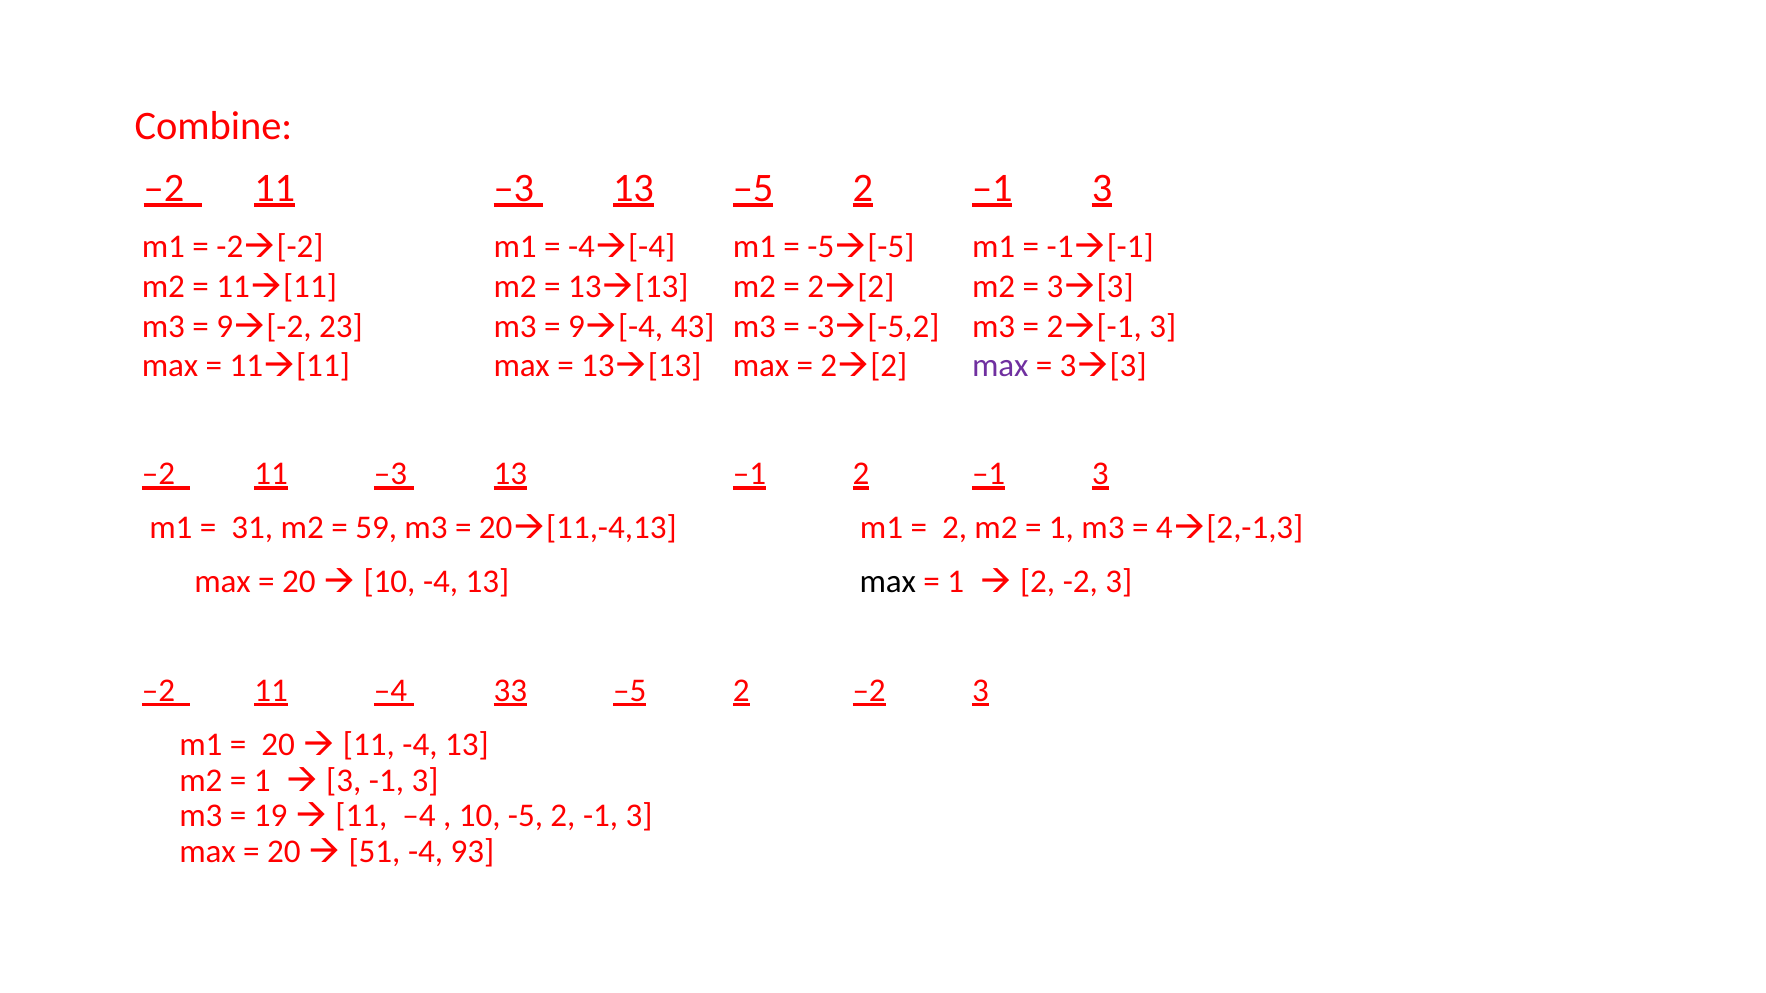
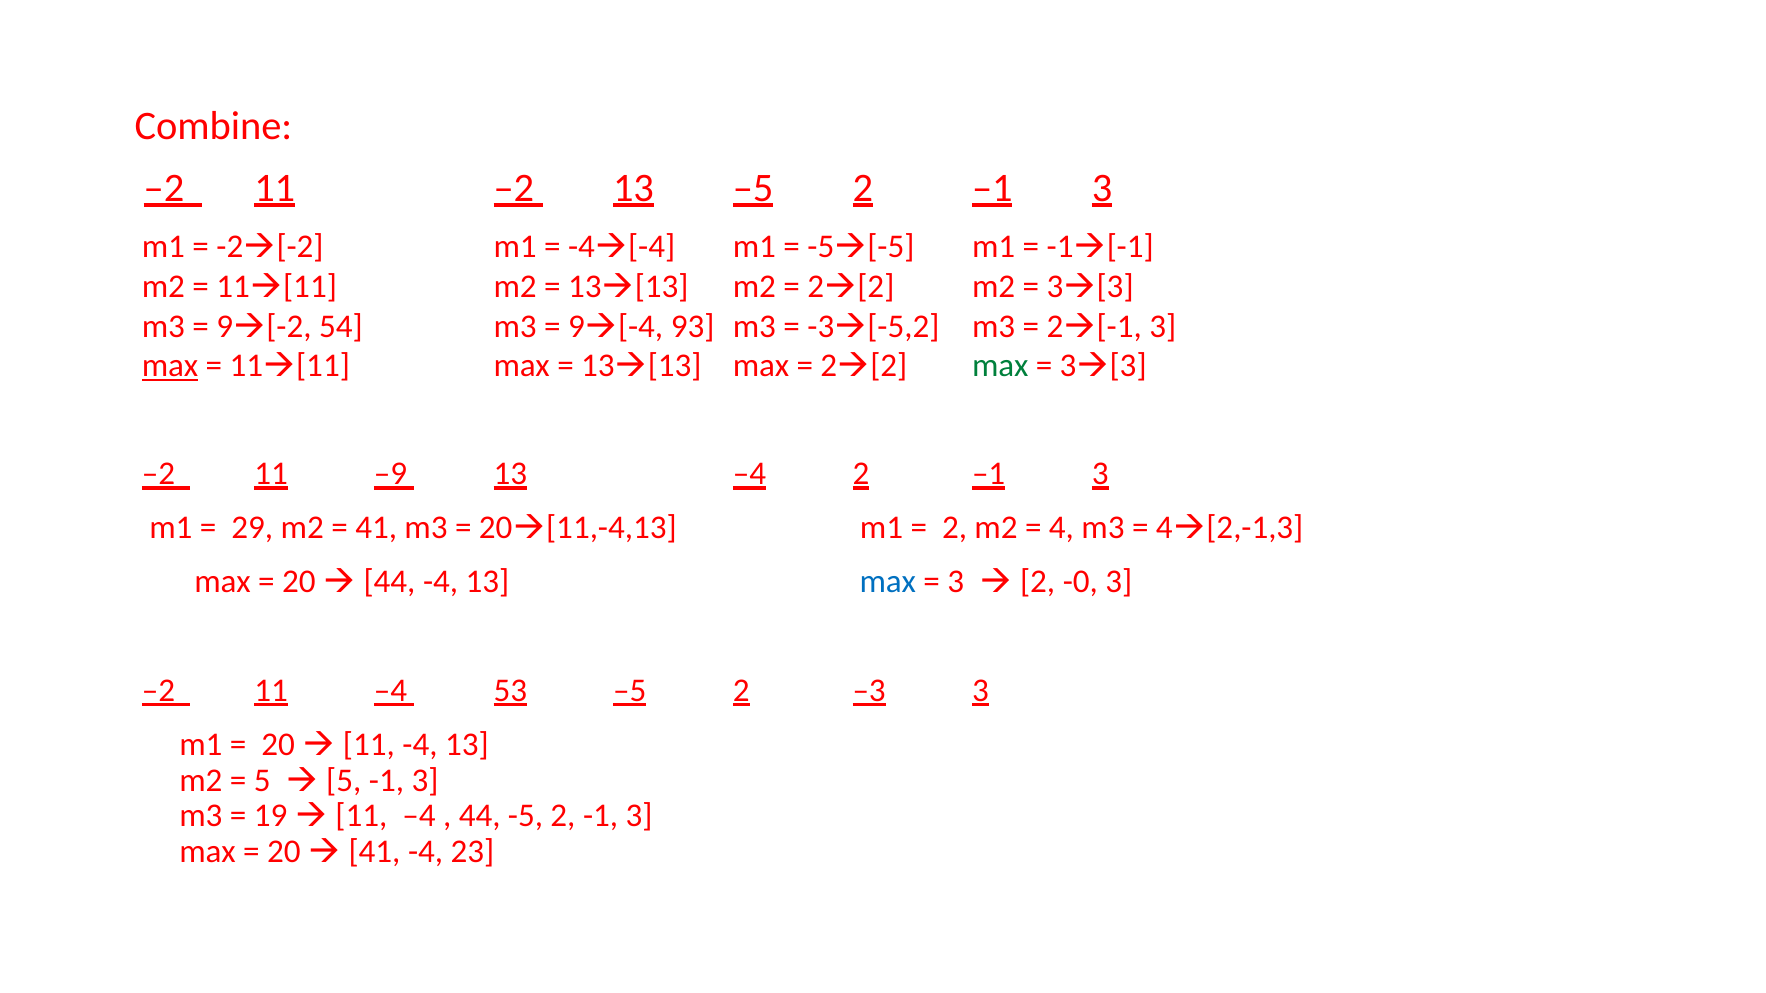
–3 at (514, 188): –3 -> –2
23: 23 -> 54
43: 43 -> 93
max at (170, 366) underline: none -> present
max at (1000, 366) colour: purple -> green
–3 at (391, 474): –3 -> –9
13 –1: –1 -> –4
31: 31 -> 29
59 at (376, 528): 59 -> 41
1 at (1061, 528): 1 -> 4
10 at (389, 582): 10 -> 44
max at (888, 582) colour: black -> blue
1 at (956, 582): 1 -> 3
-2: -2 -> -0
33: 33 -> 53
2 –2: –2 -> –3
1 at (262, 780): 1 -> 5
3 at (344, 780): 3 -> 5
10 at (480, 816): 10 -> 44
51 at (374, 852): 51 -> 41
93: 93 -> 23
